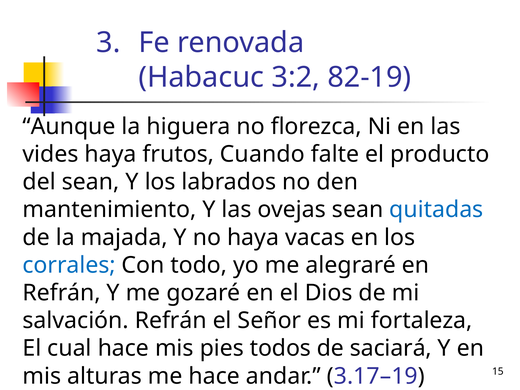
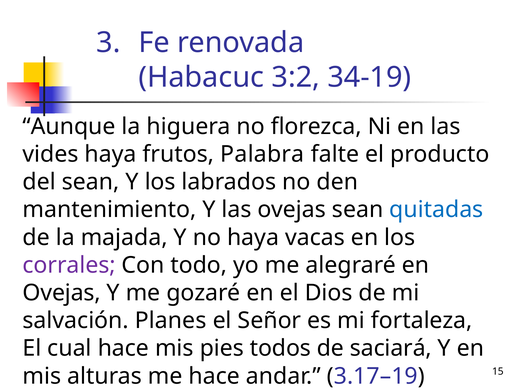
82-19: 82-19 -> 34-19
Cuando: Cuando -> Palabra
corrales colour: blue -> purple
Refrán at (62, 293): Refrán -> Ovejas
salvación Refrán: Refrán -> Planes
